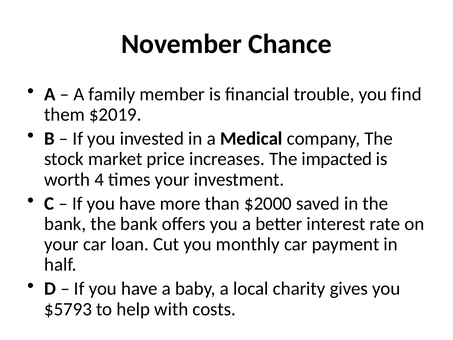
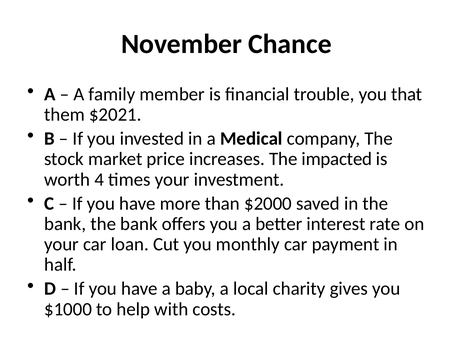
find: find -> that
$2019: $2019 -> $2021
$5793: $5793 -> $1000
